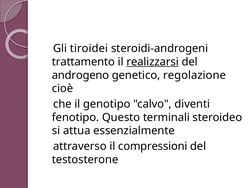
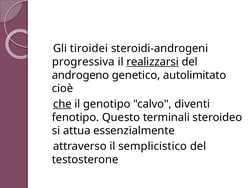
trattamento: trattamento -> progressiva
regolazione: regolazione -> autolimitato
che underline: none -> present
compressioni: compressioni -> semplicistico
